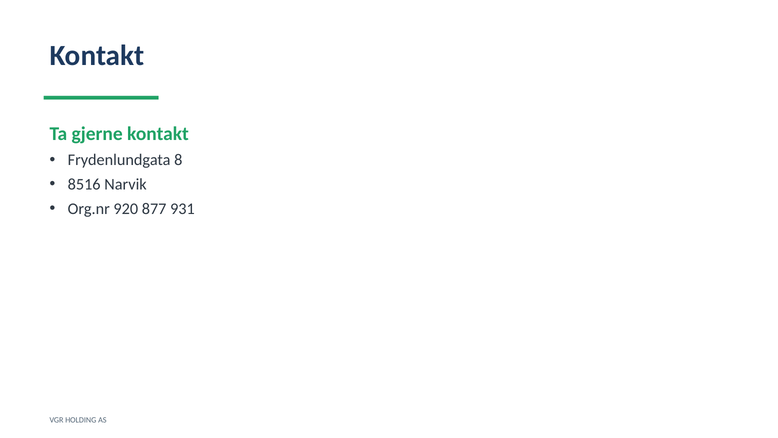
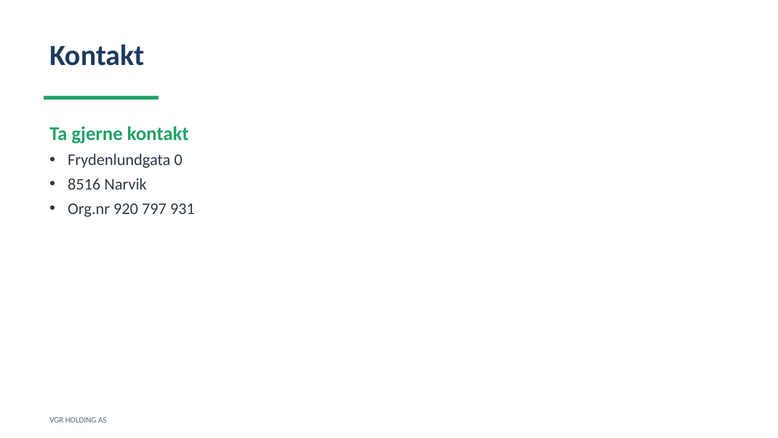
8: 8 -> 0
877: 877 -> 797
